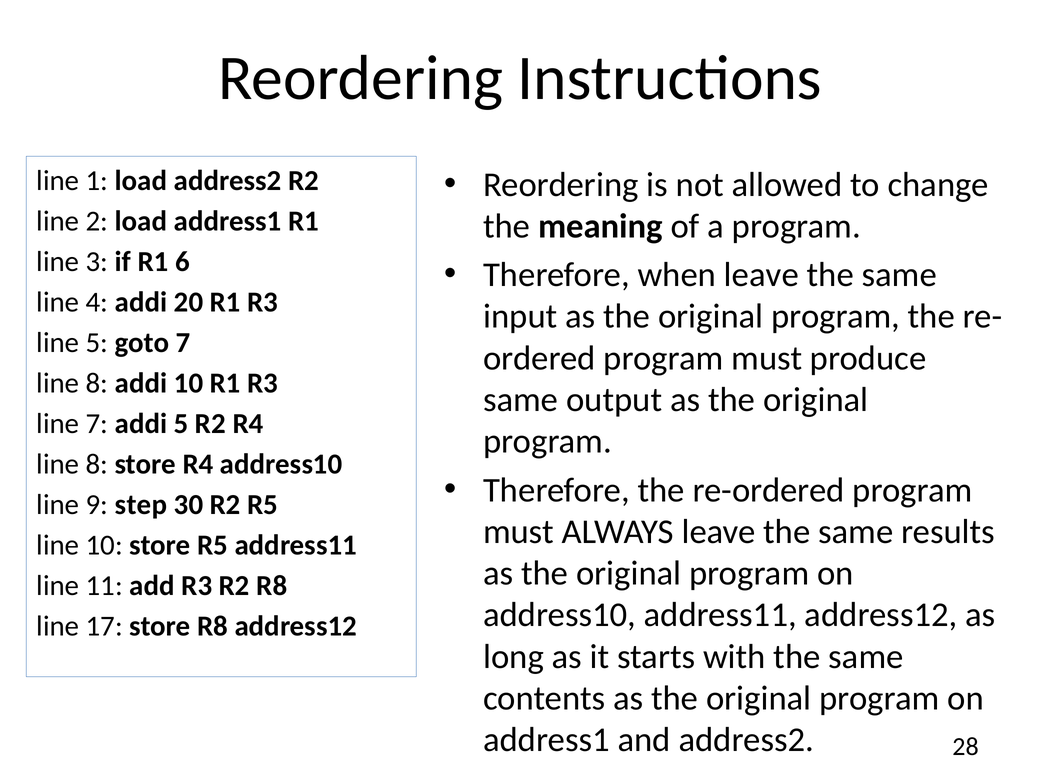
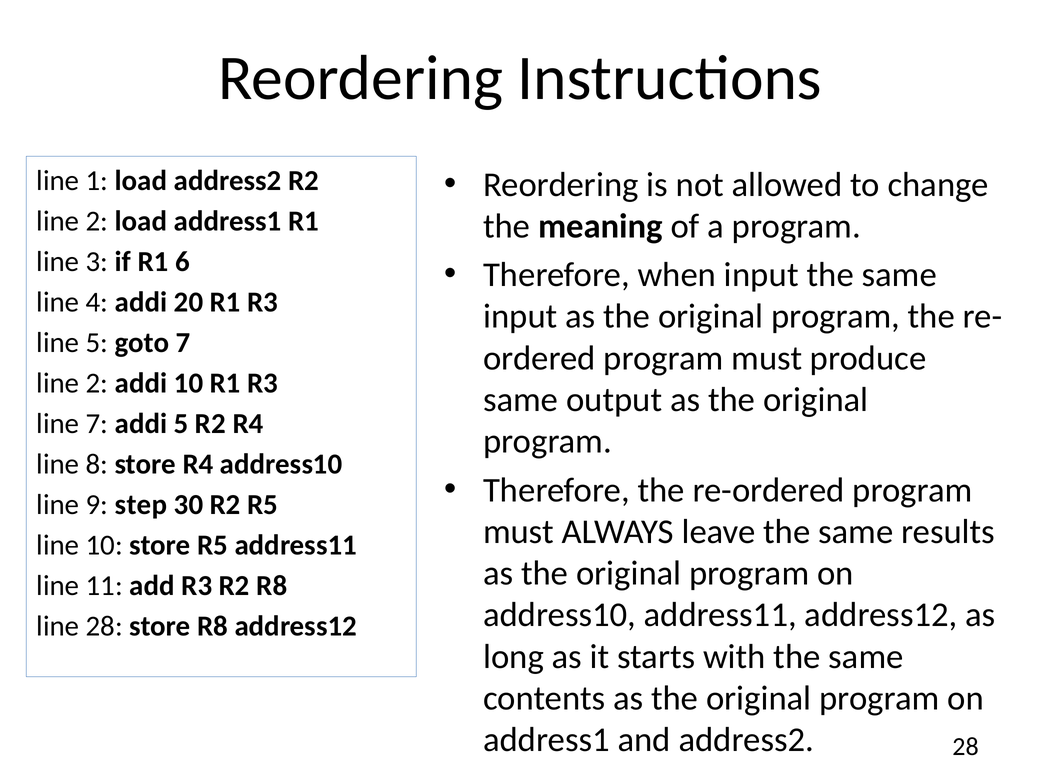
when leave: leave -> input
8 at (97, 383): 8 -> 2
line 17: 17 -> 28
